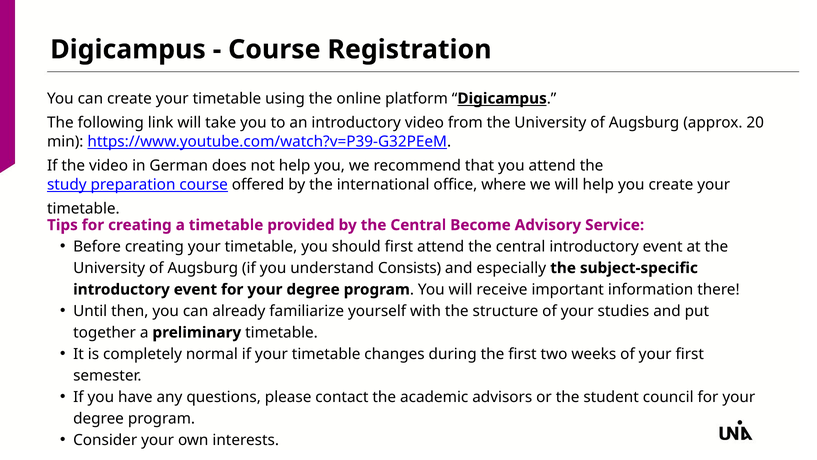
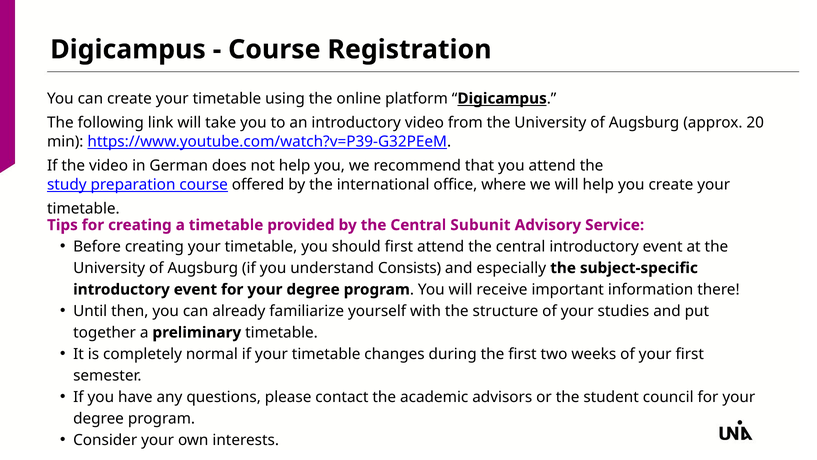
Become: Become -> Subunit
